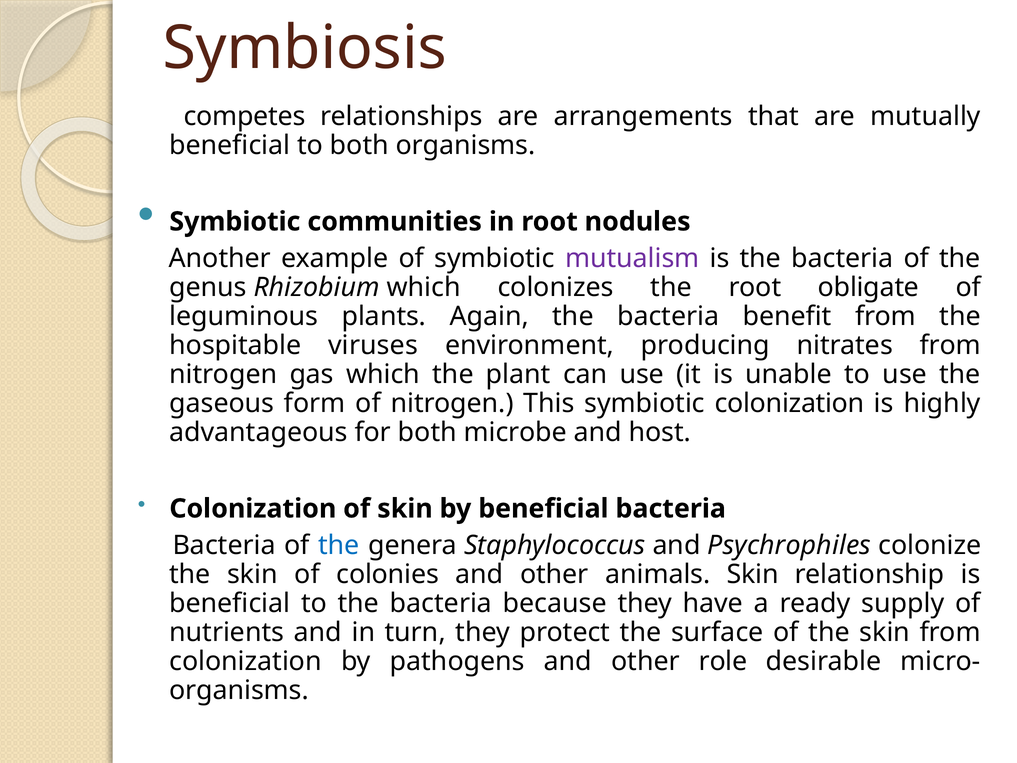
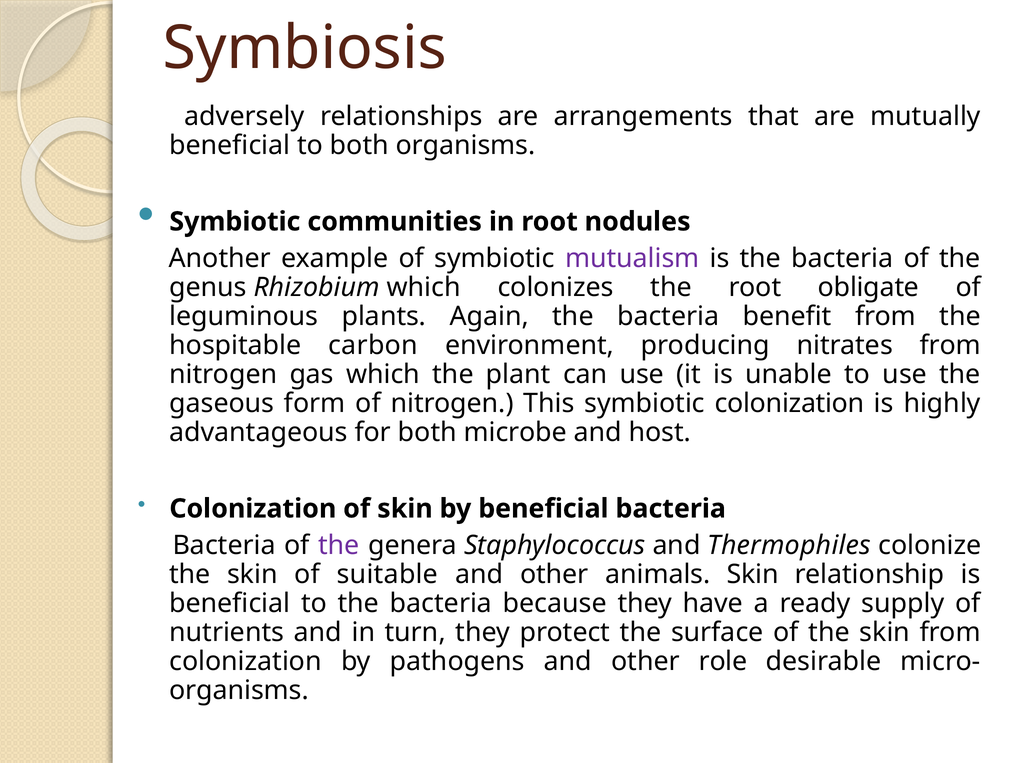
competes: competes -> adversely
viruses: viruses -> carbon
the at (339, 545) colour: blue -> purple
Psychrophiles: Psychrophiles -> Thermophiles
colonies: colonies -> suitable
